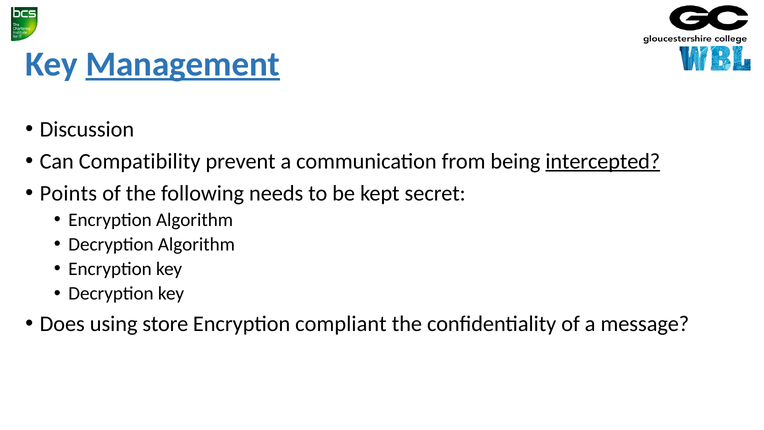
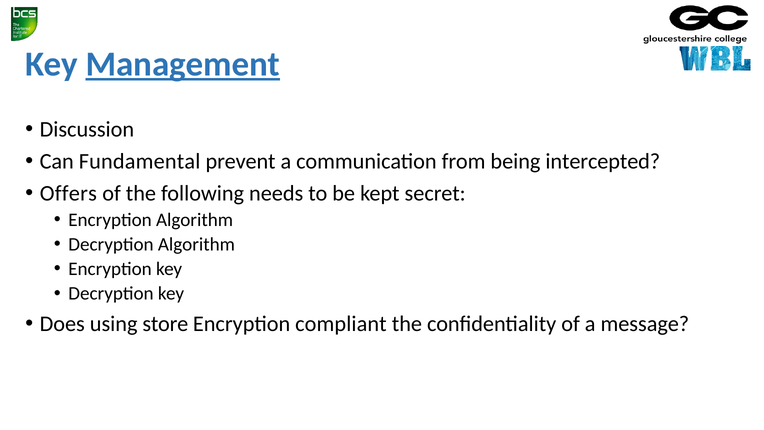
Compatibility: Compatibility -> Fundamental
intercepted underline: present -> none
Points: Points -> Offers
